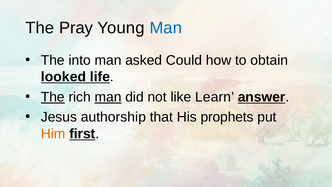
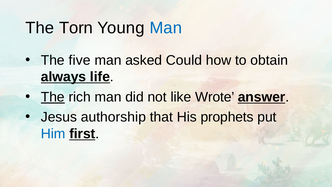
Pray: Pray -> Torn
into: into -> five
looked: looked -> always
man at (108, 97) underline: present -> none
Learn: Learn -> Wrote
Him colour: orange -> blue
